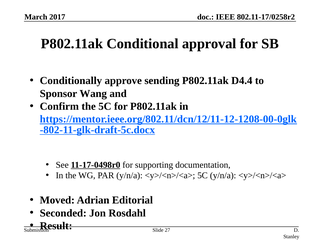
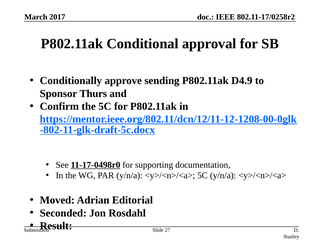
D4.4: D4.4 -> D4.9
Wang: Wang -> Thurs
